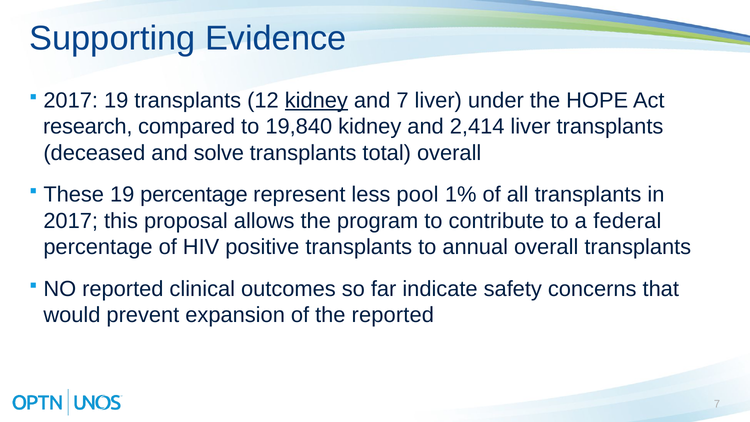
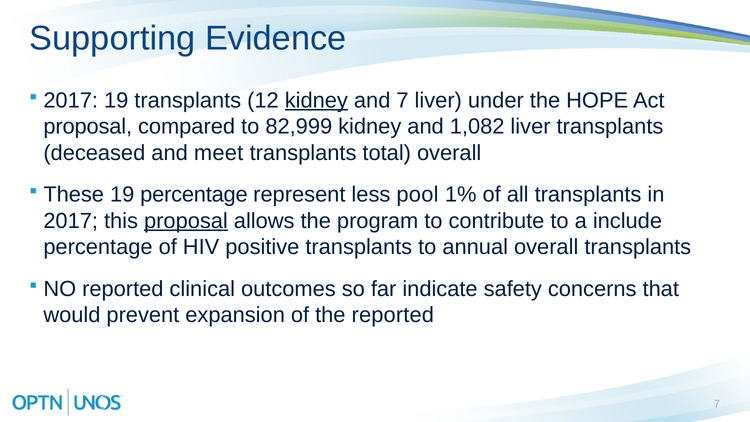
research at (88, 127): research -> proposal
19,840: 19,840 -> 82,999
2,414: 2,414 -> 1,082
solve: solve -> meet
proposal at (186, 221) underline: none -> present
federal: federal -> include
